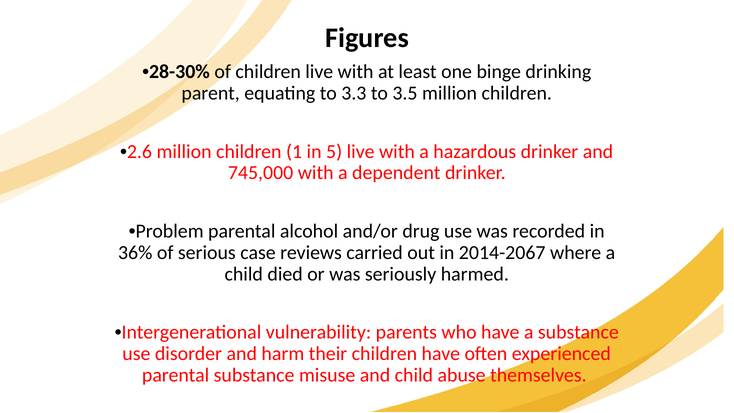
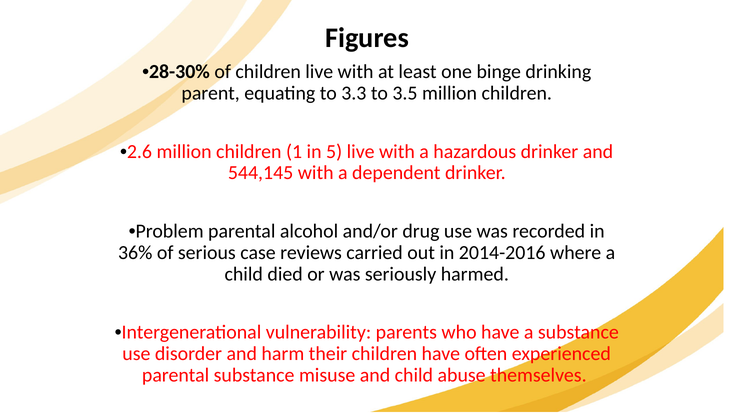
745,000: 745,000 -> 544,145
2014-2067: 2014-2067 -> 2014-2016
